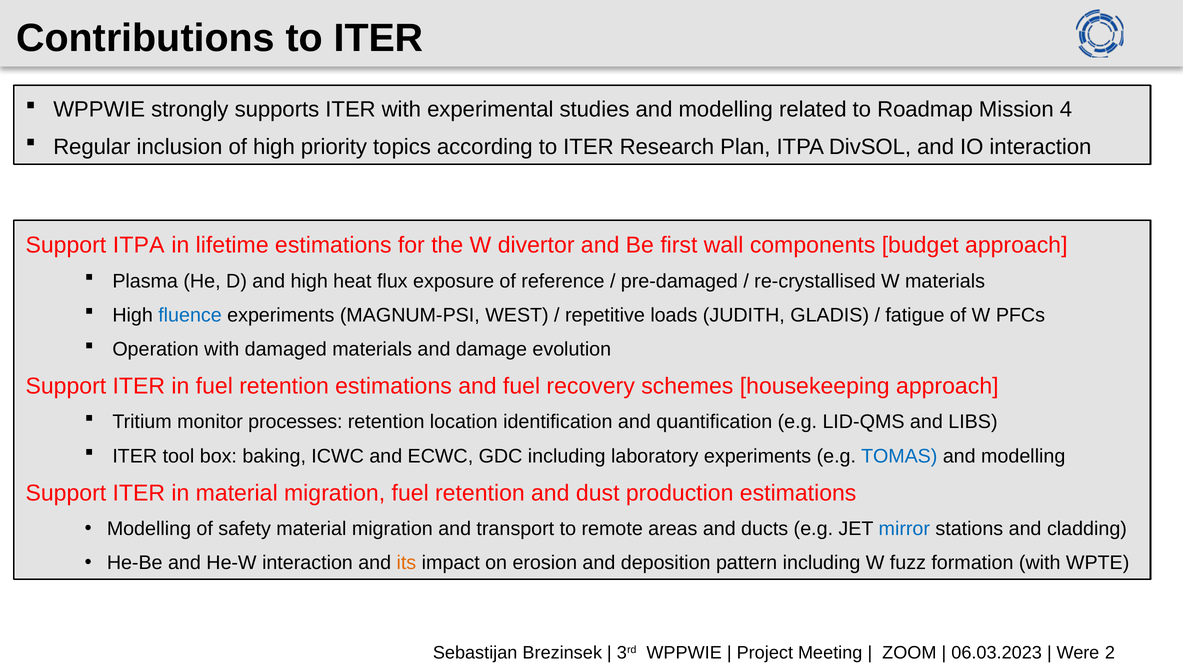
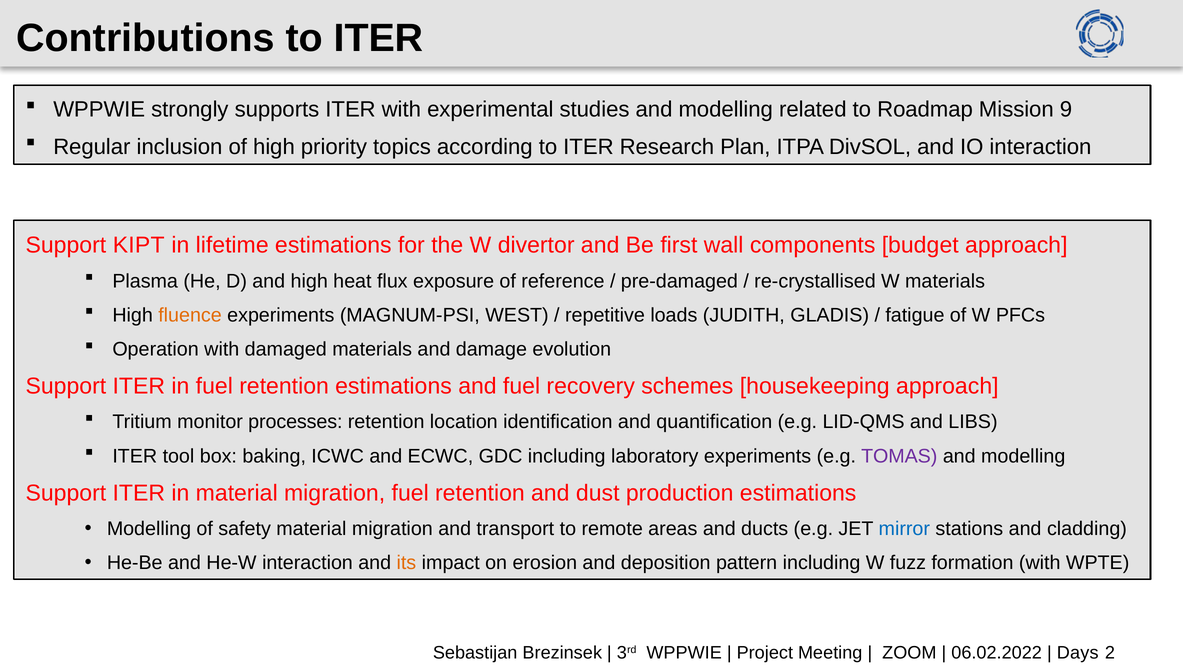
4: 4 -> 9
Support ITPA: ITPA -> KIPT
fluence colour: blue -> orange
TOMAS colour: blue -> purple
06.03.2023: 06.03.2023 -> 06.02.2022
Were: Were -> Days
